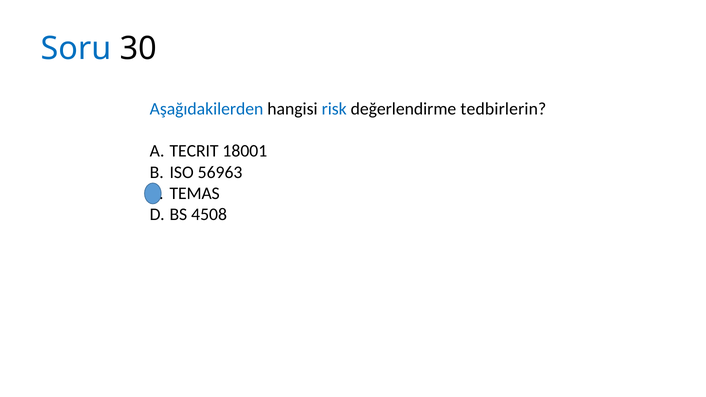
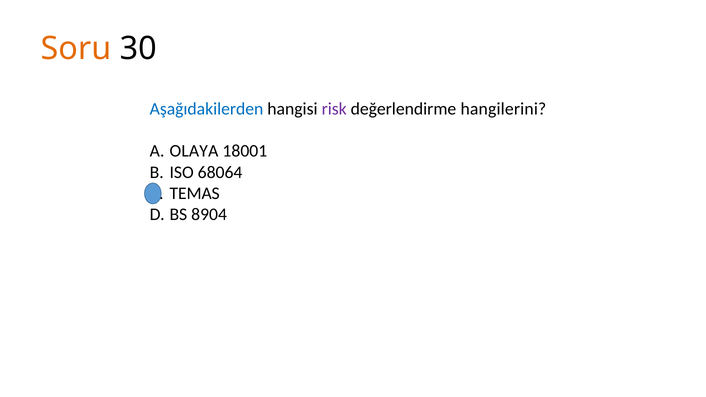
Soru colour: blue -> orange
risk colour: blue -> purple
tedbirlerin: tedbirlerin -> hangilerini
TECRIT: TECRIT -> OLAYA
56963: 56963 -> 68064
4508: 4508 -> 8904
